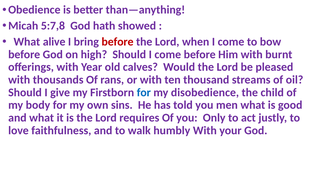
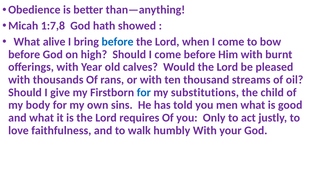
5:7,8: 5:7,8 -> 1:7,8
before at (118, 42) colour: red -> blue
disobedience: disobedience -> substitutions
